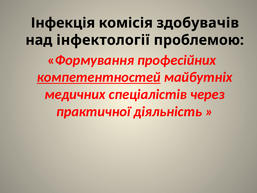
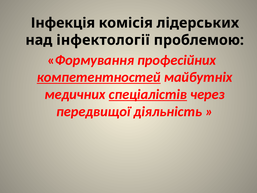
здобувачів: здобувачів -> лідерських
спеціалістів underline: none -> present
практичної: практичної -> передвищої
